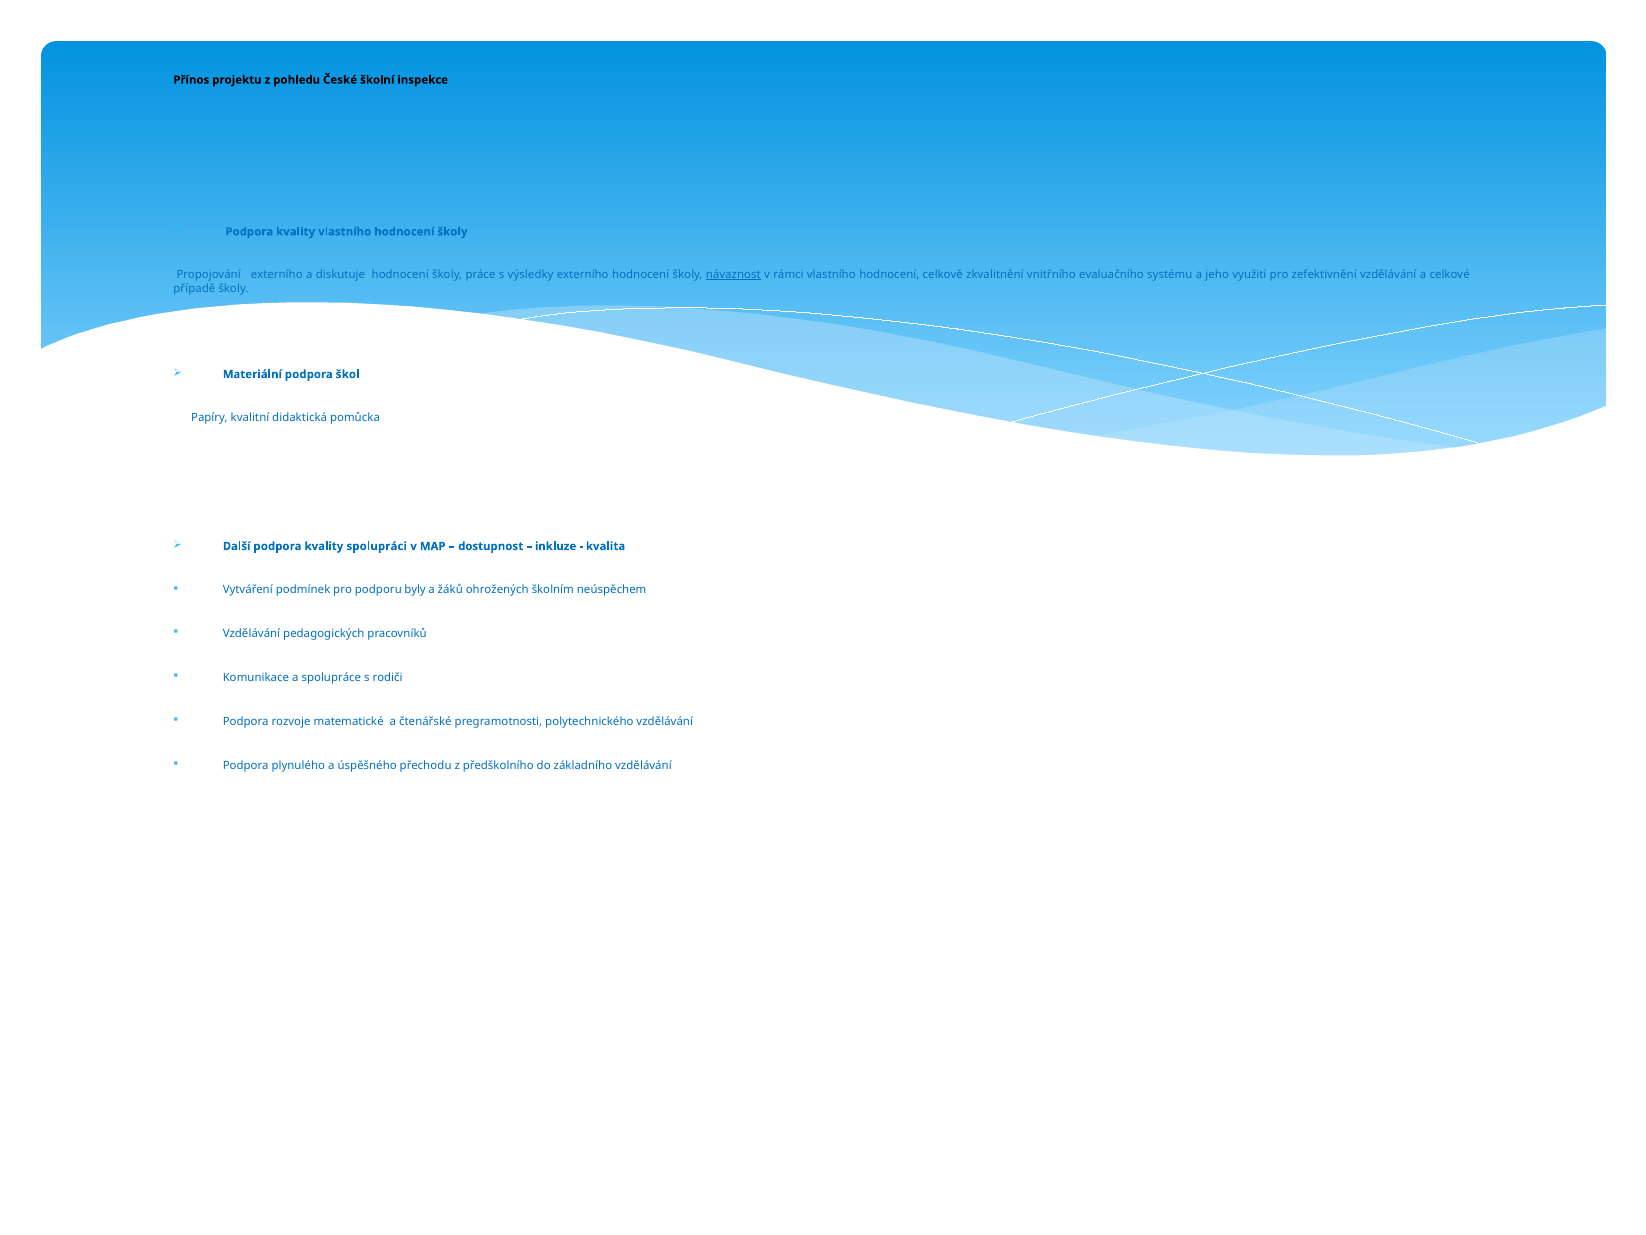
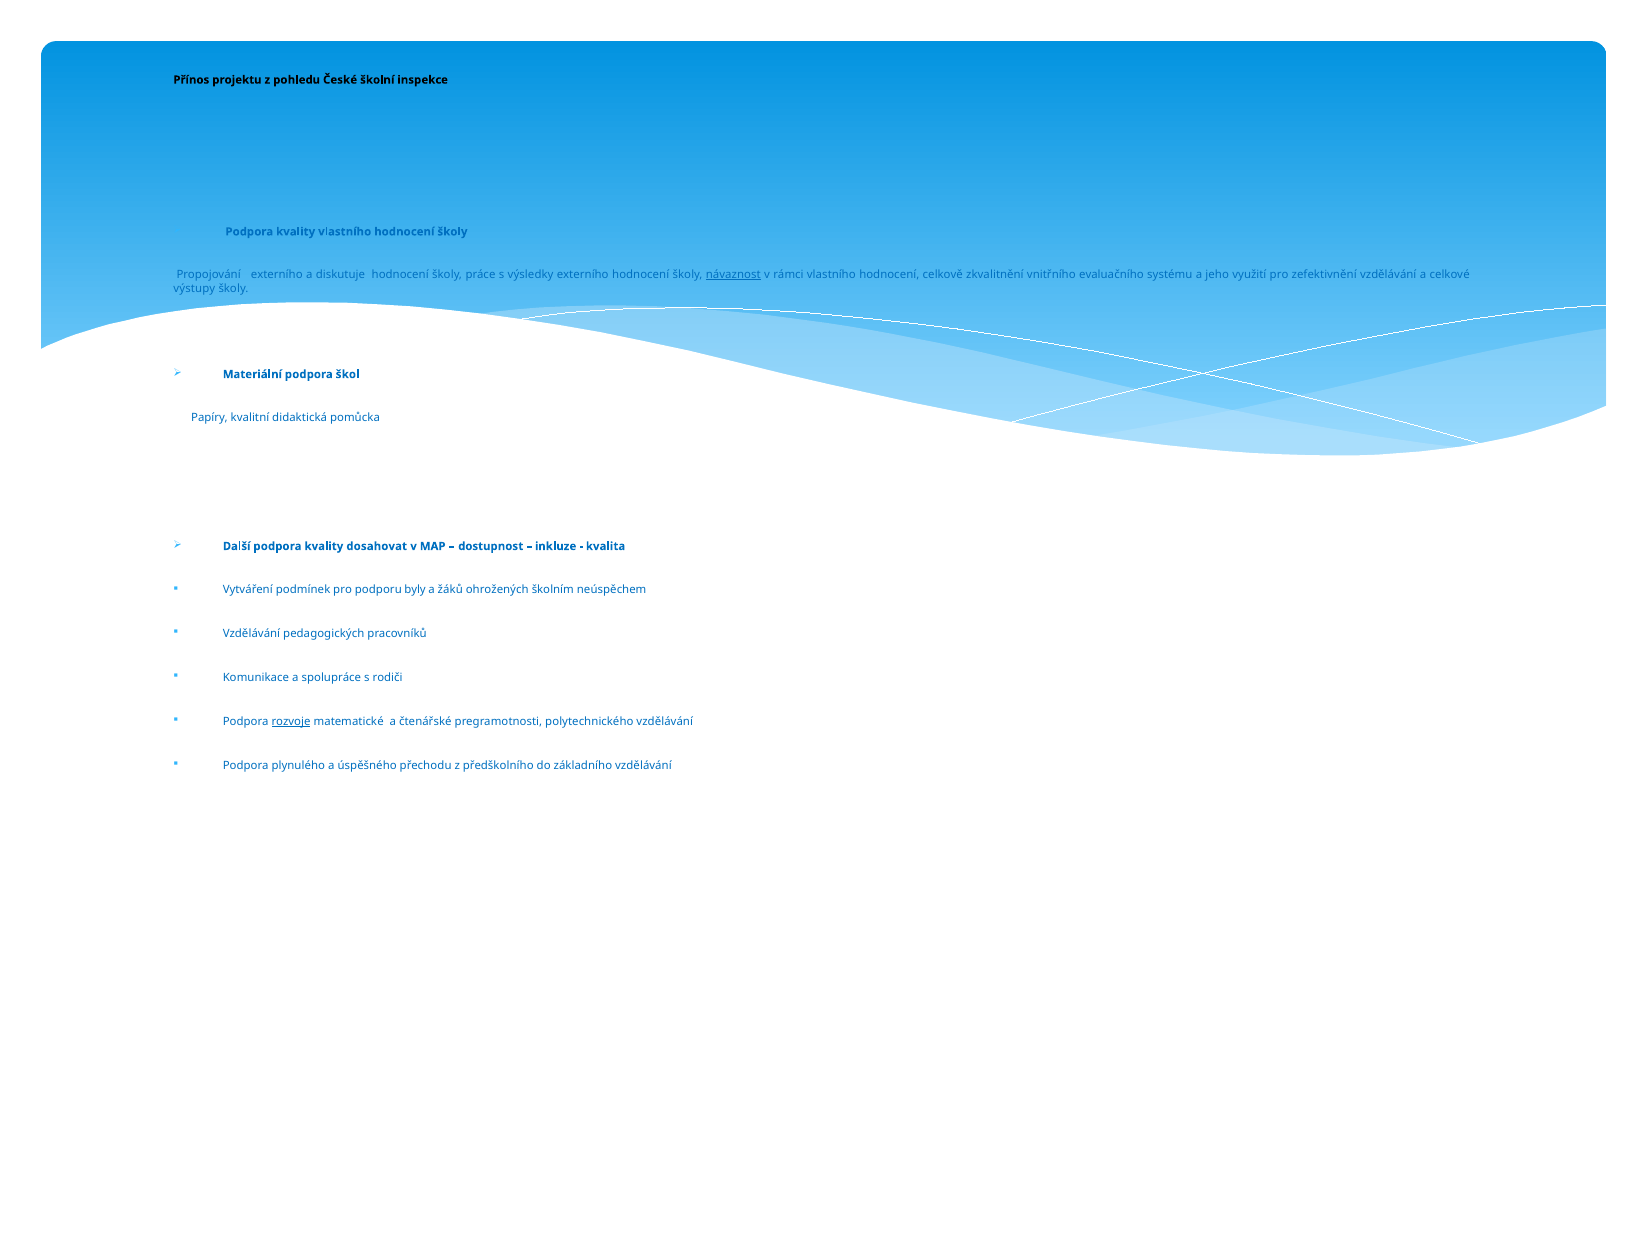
případě: případě -> výstupy
spolupráci: spolupráci -> dosahovat
rozvoje underline: none -> present
